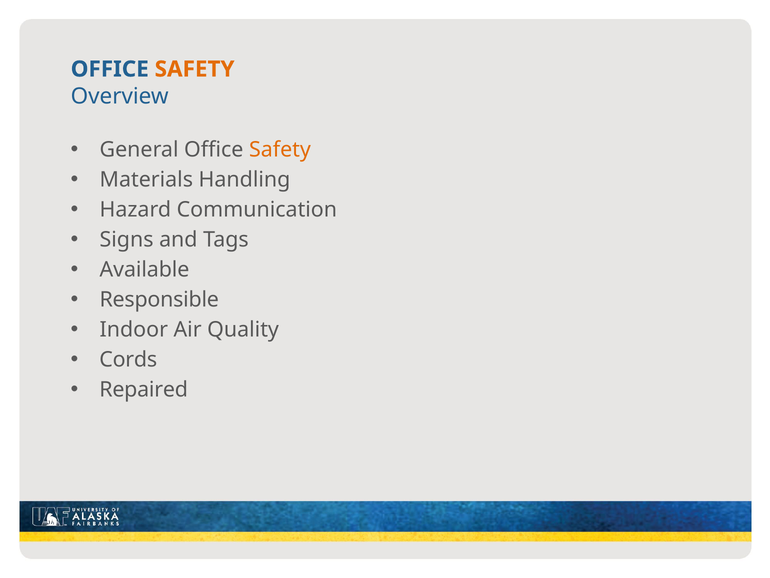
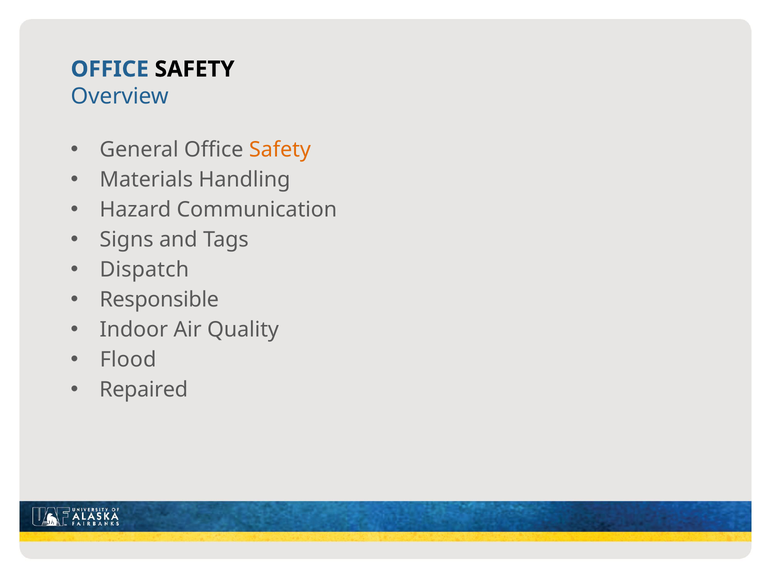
SAFETY at (195, 69) colour: orange -> black
Available: Available -> Dispatch
Cords: Cords -> Flood
